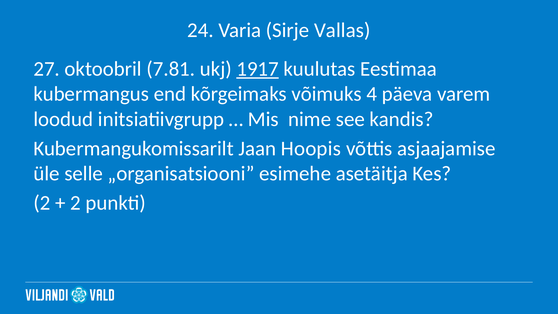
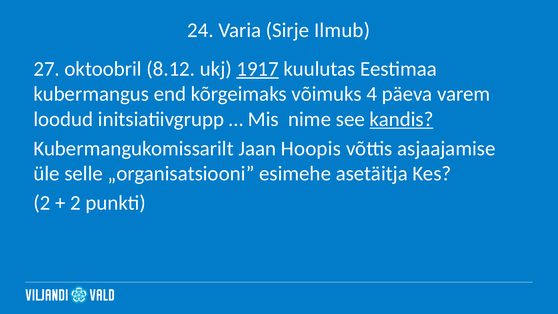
Vallas: Vallas -> Ilmub
7.81: 7.81 -> 8.12
kandis underline: none -> present
